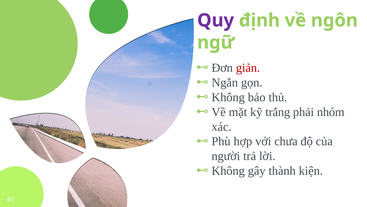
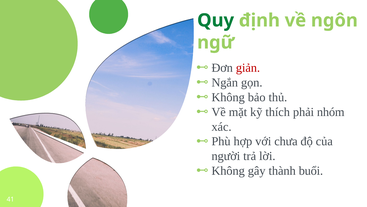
Quy colour: purple -> green
trắng: trắng -> thích
kiện: kiện -> buổi
